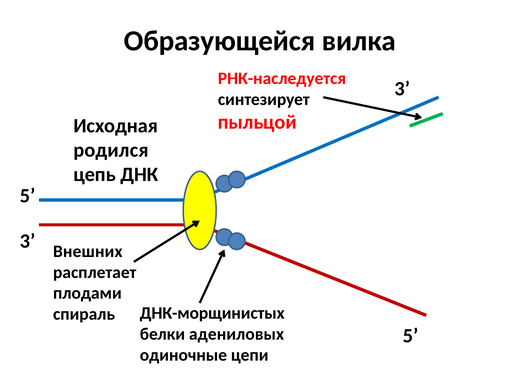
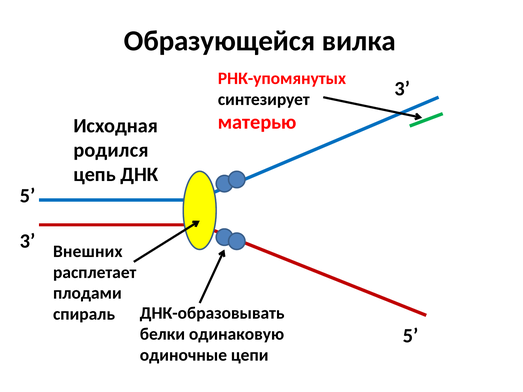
РНК-наследуется: РНК-наследуется -> РНК-упомянутых
пыльцой: пыльцой -> матерью
ДНК-морщинистых: ДНК-морщинистых -> ДНК-образовывать
адениловых: адениловых -> одинаковую
